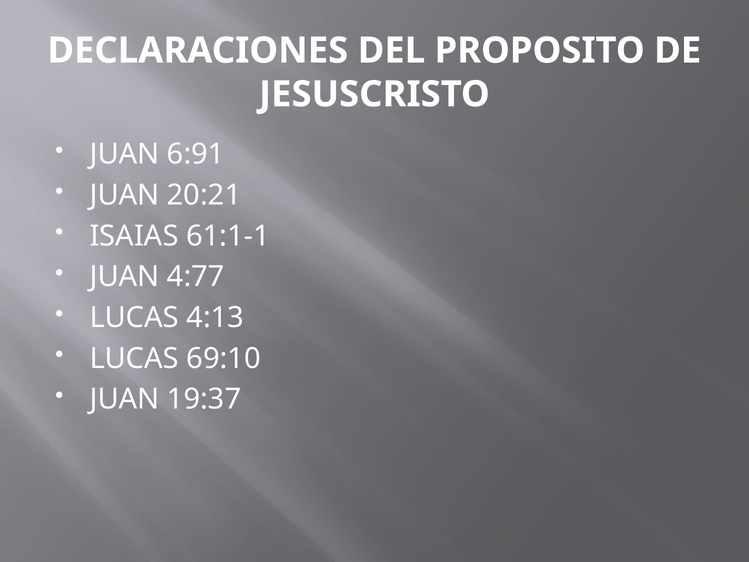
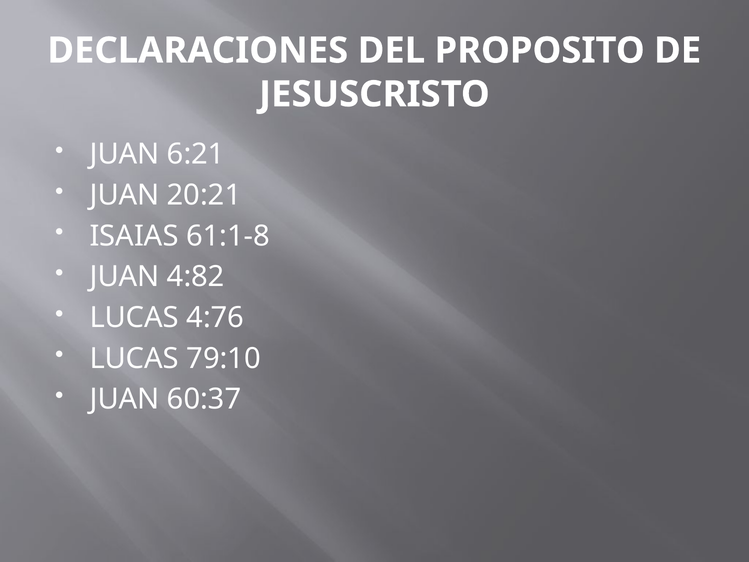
6:91: 6:91 -> 6:21
61:1-1: 61:1-1 -> 61:1-8
4:77: 4:77 -> 4:82
4:13: 4:13 -> 4:76
69:10: 69:10 -> 79:10
19:37: 19:37 -> 60:37
